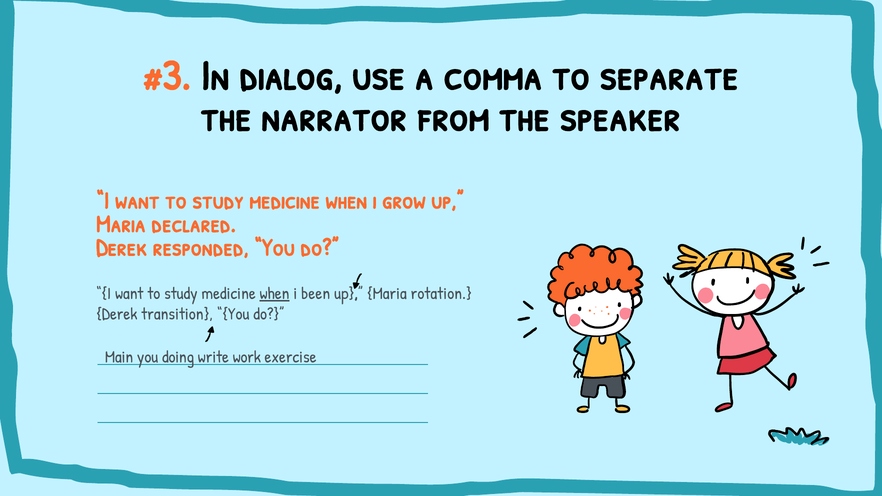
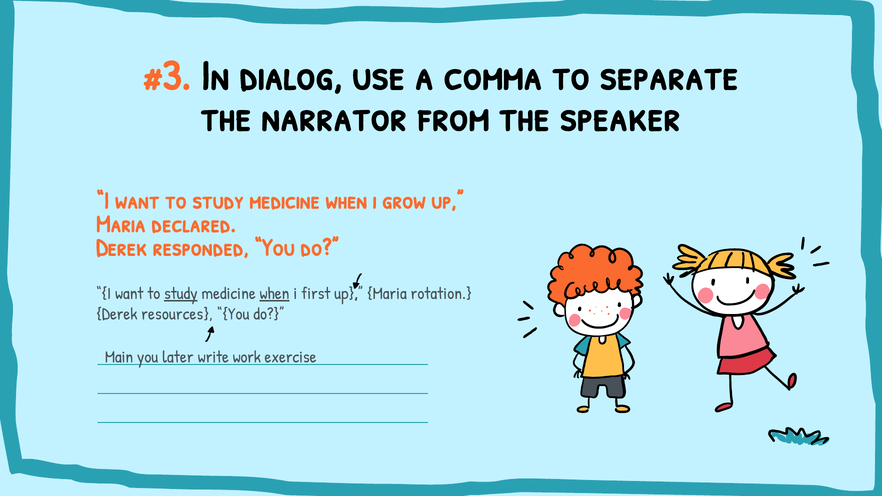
study at (181, 293) underline: none -> present
been: been -> first
transition: transition -> resources
doing: doing -> later
